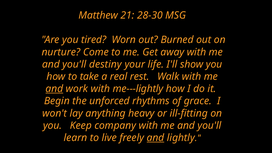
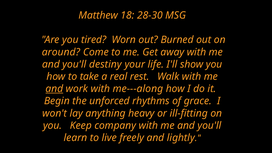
21: 21 -> 18
nurture: nurture -> around
me---lightly: me---lightly -> me---along
and at (156, 138) underline: present -> none
